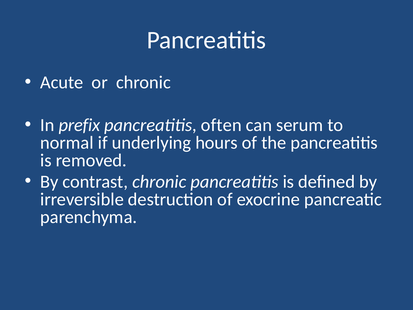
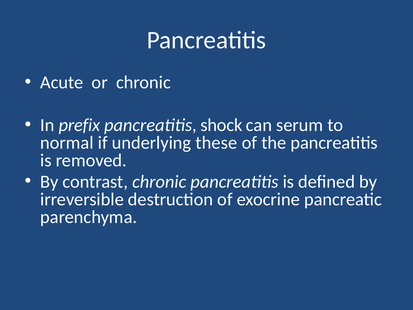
often: often -> shock
hours: hours -> these
